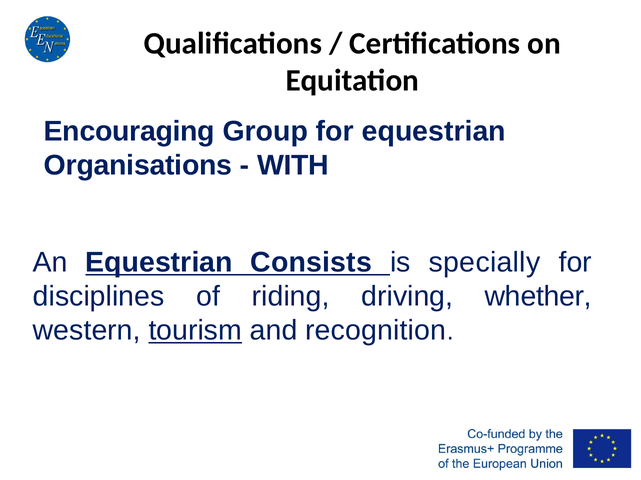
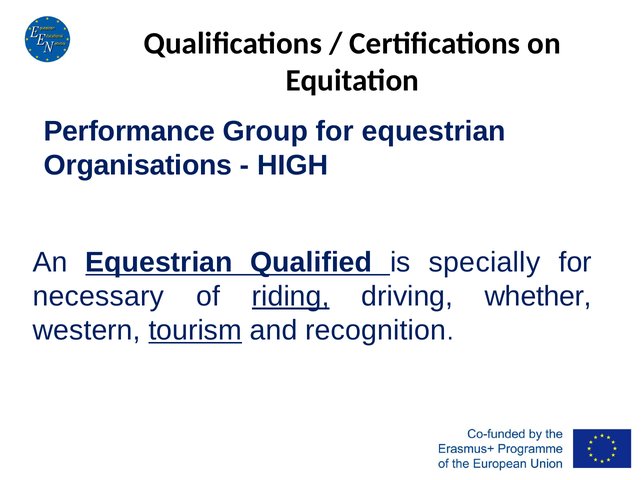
Encouraging: Encouraging -> Performance
WITH: WITH -> HIGH
Consists: Consists -> Qualified
disciplines: disciplines -> necessary
riding underline: none -> present
